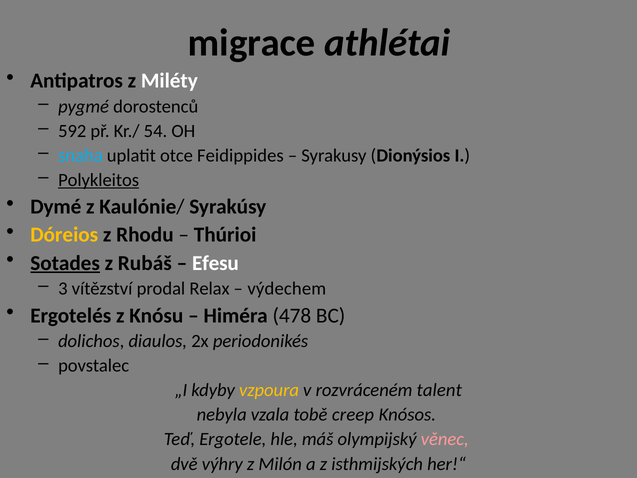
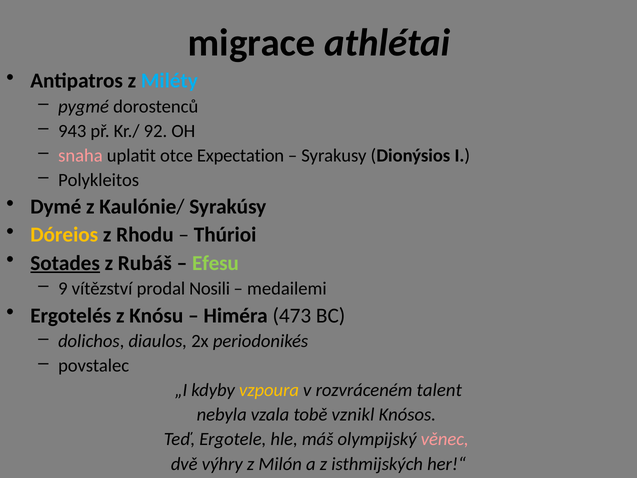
Miléty colour: white -> light blue
592: 592 -> 943
54: 54 -> 92
snaha colour: light blue -> pink
Feidippides: Feidippides -> Expectation
Polykleitos underline: present -> none
Efesu colour: white -> light green
3: 3 -> 9
Relax: Relax -> Nosili
výdechem: výdechem -> medailemi
478: 478 -> 473
creep: creep -> vznikl
